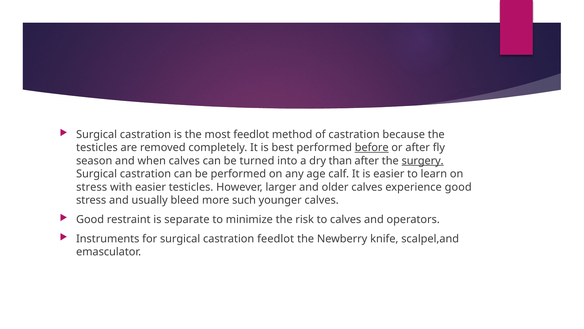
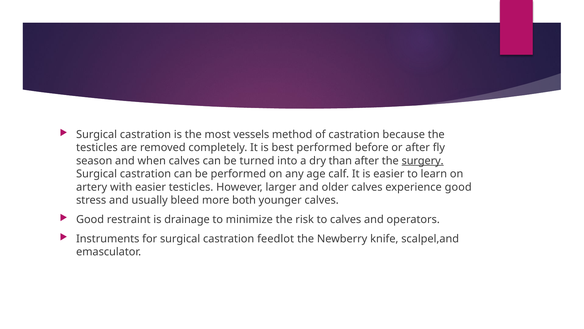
most feedlot: feedlot -> vessels
before underline: present -> none
stress at (92, 187): stress -> artery
such: such -> both
separate: separate -> drainage
